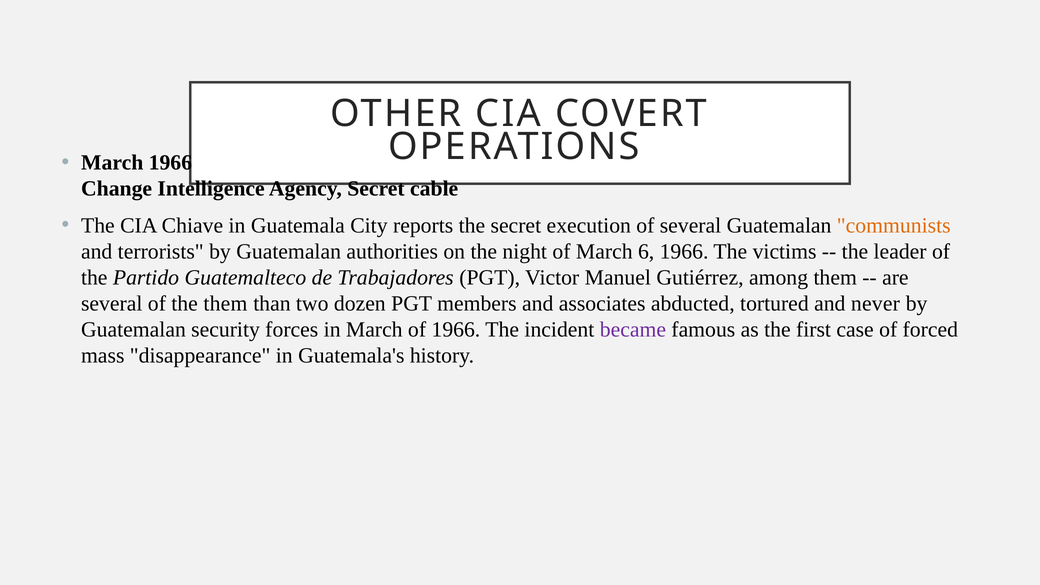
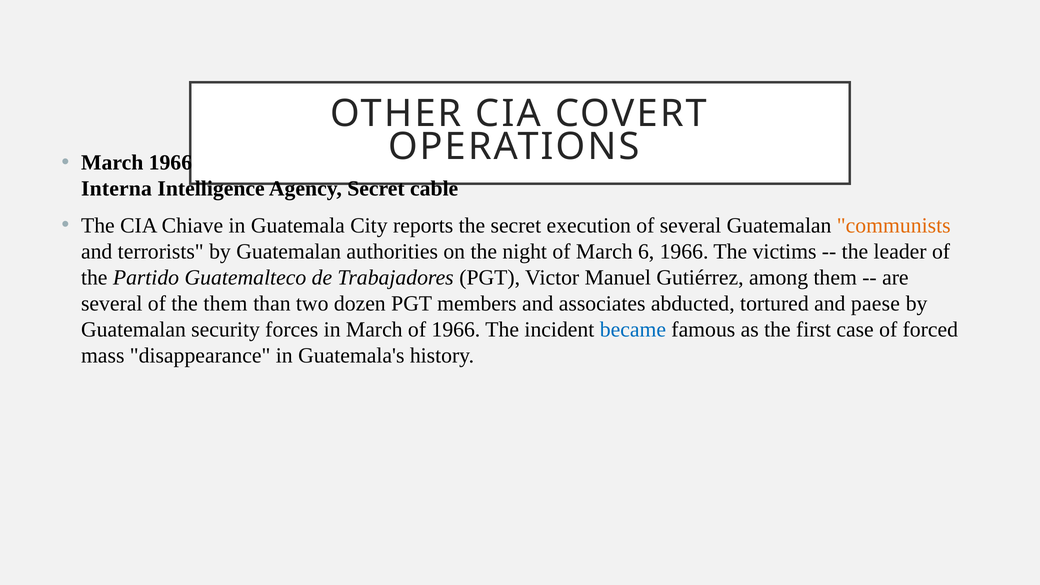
Change: Change -> Interna
never: never -> paese
became colour: purple -> blue
